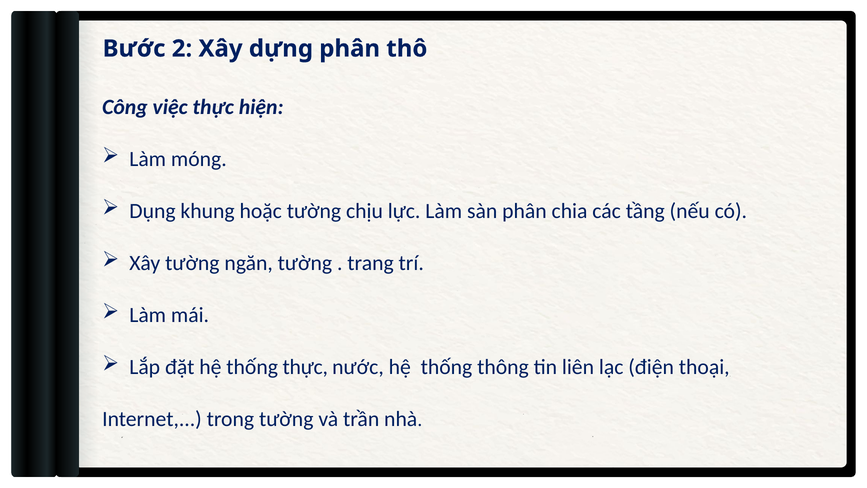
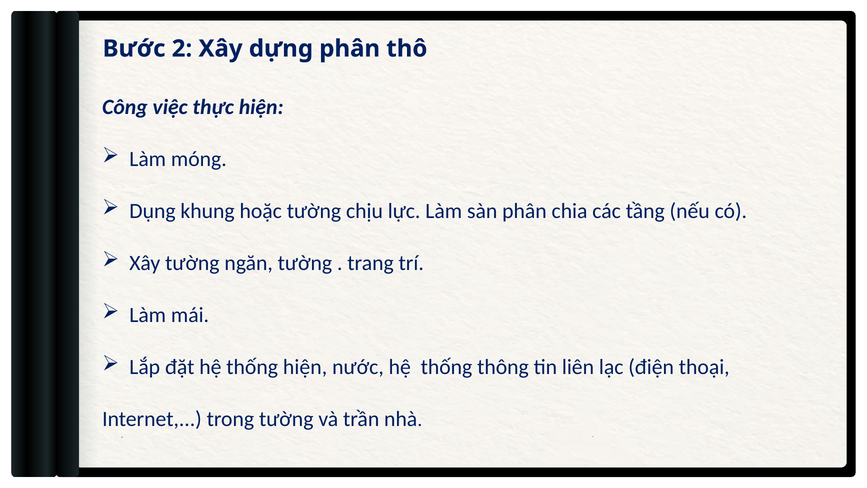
thống thực: thực -> hiện
